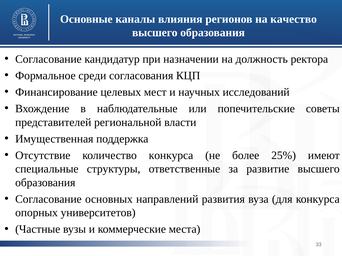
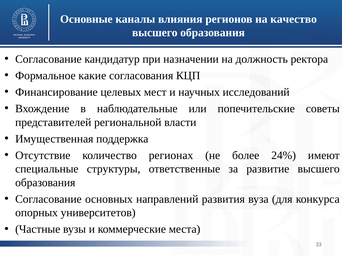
среди: среди -> какие
количество конкурса: конкурса -> регионах
25%: 25% -> 24%
